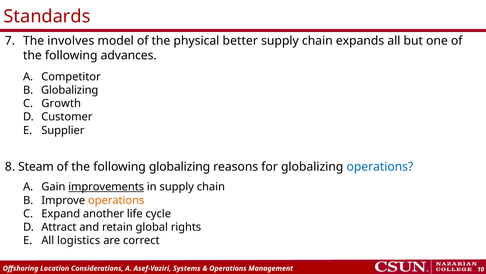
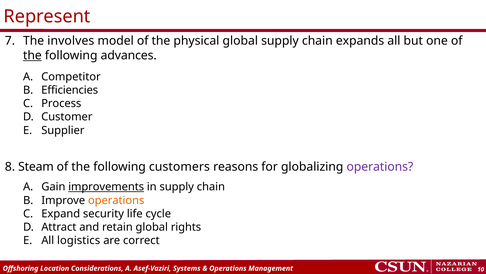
Standards: Standards -> Represent
physical better: better -> global
the at (32, 55) underline: none -> present
Globalizing at (70, 90): Globalizing -> Efficiencies
Growth: Growth -> Process
following globalizing: globalizing -> customers
operations at (380, 167) colour: blue -> purple
another: another -> security
